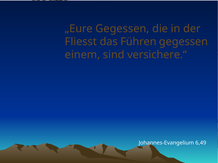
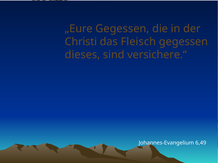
Fliesst: Fliesst -> Christi
Führen: Führen -> Fleisch
einem: einem -> dieses
